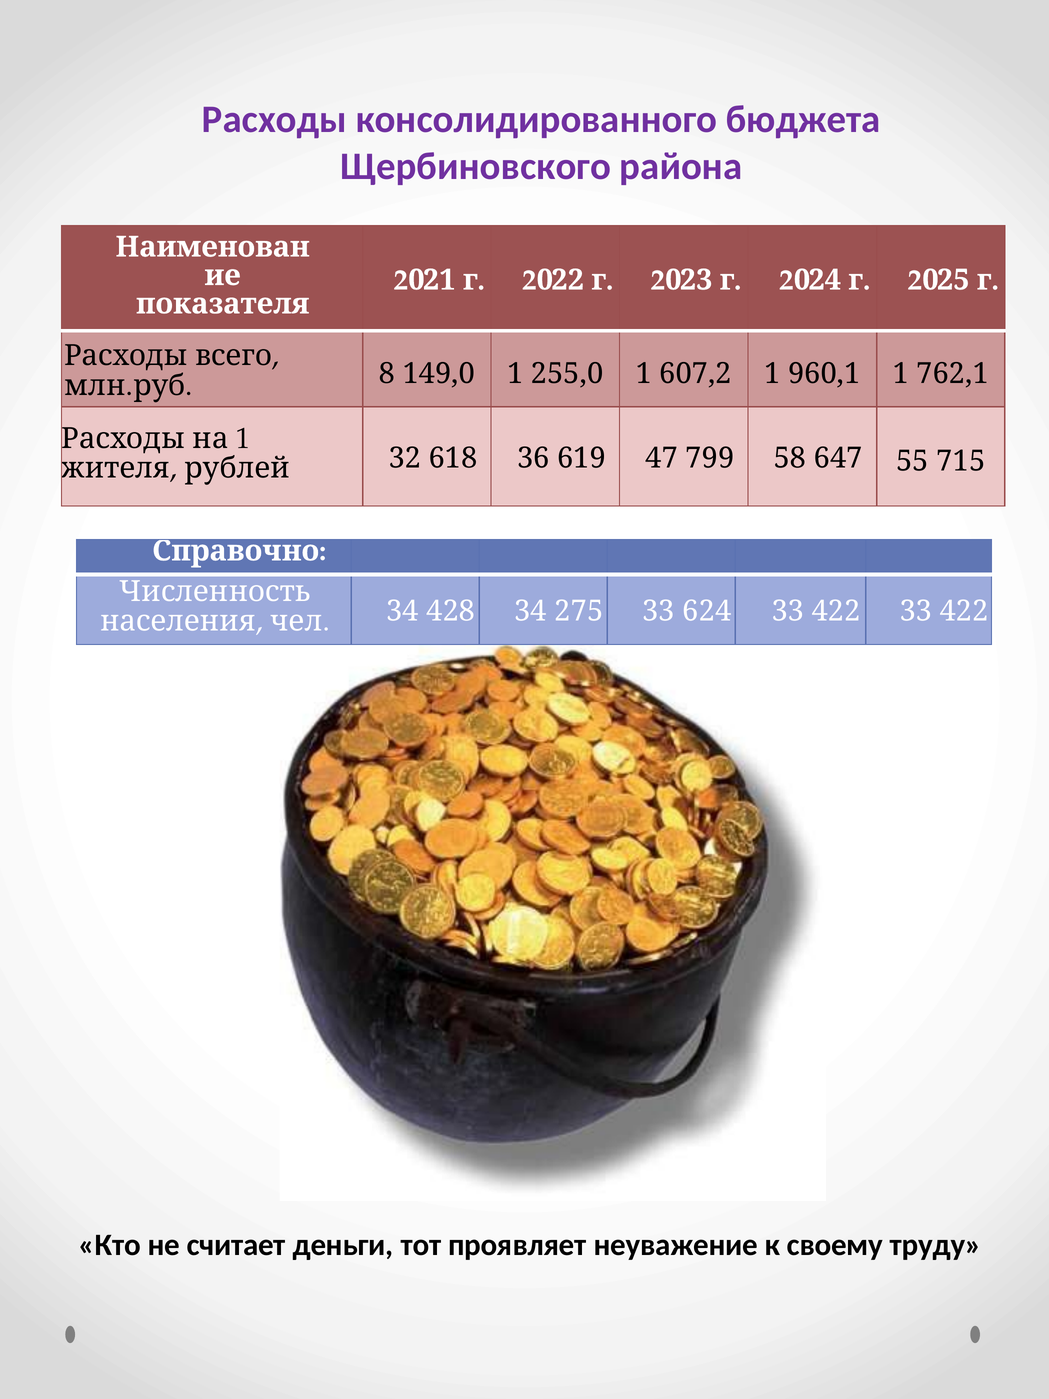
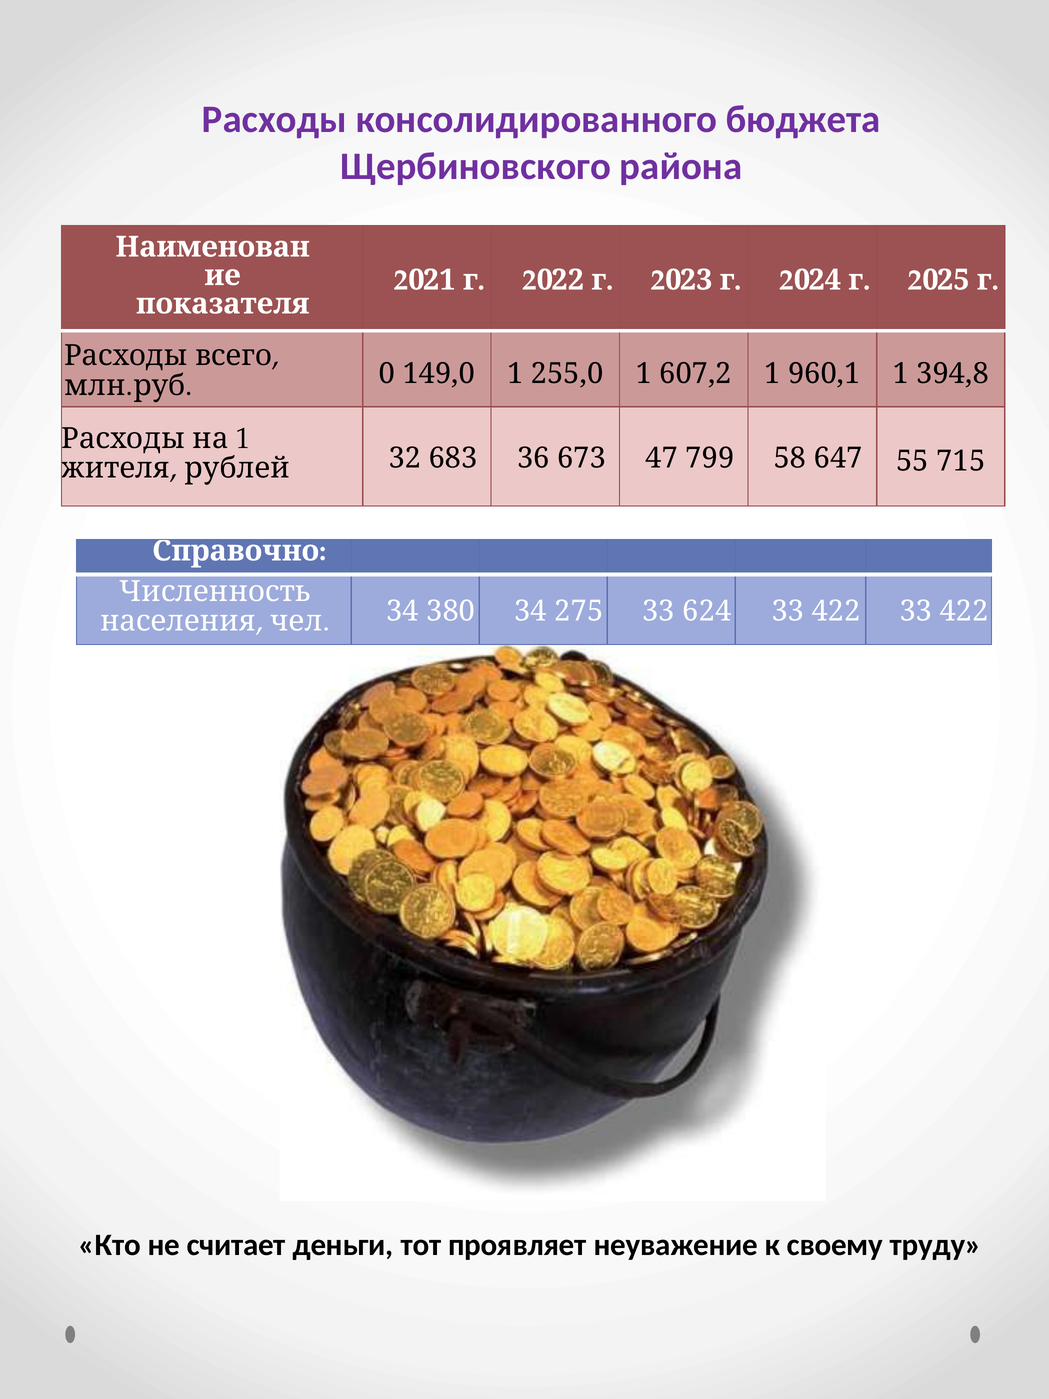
8: 8 -> 0
762,1: 762,1 -> 394,8
618: 618 -> 683
619: 619 -> 673
428: 428 -> 380
